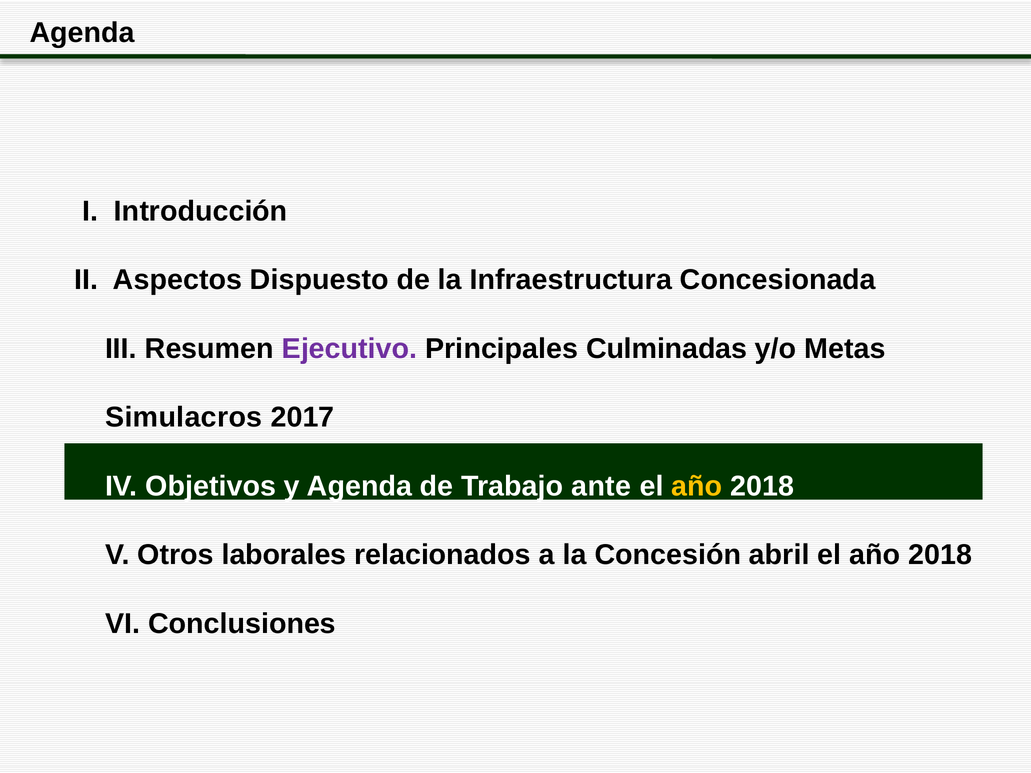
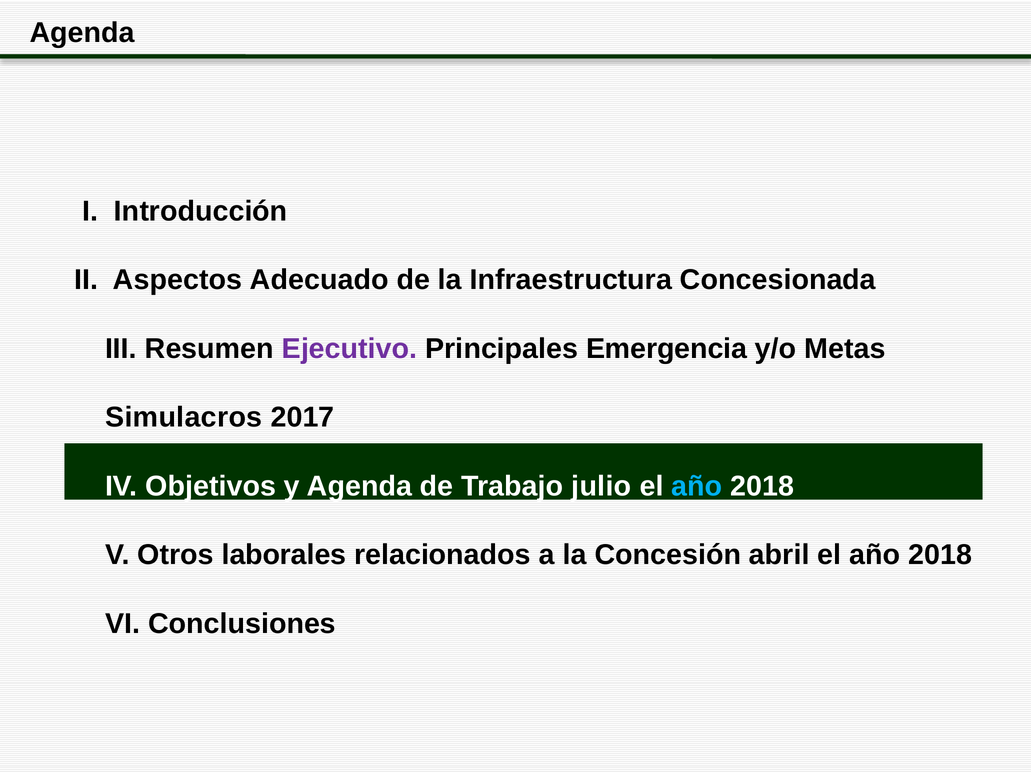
Dispuesto: Dispuesto -> Adecuado
Culminadas: Culminadas -> Emergencia
ante: ante -> julio
año at (697, 486) colour: yellow -> light blue
